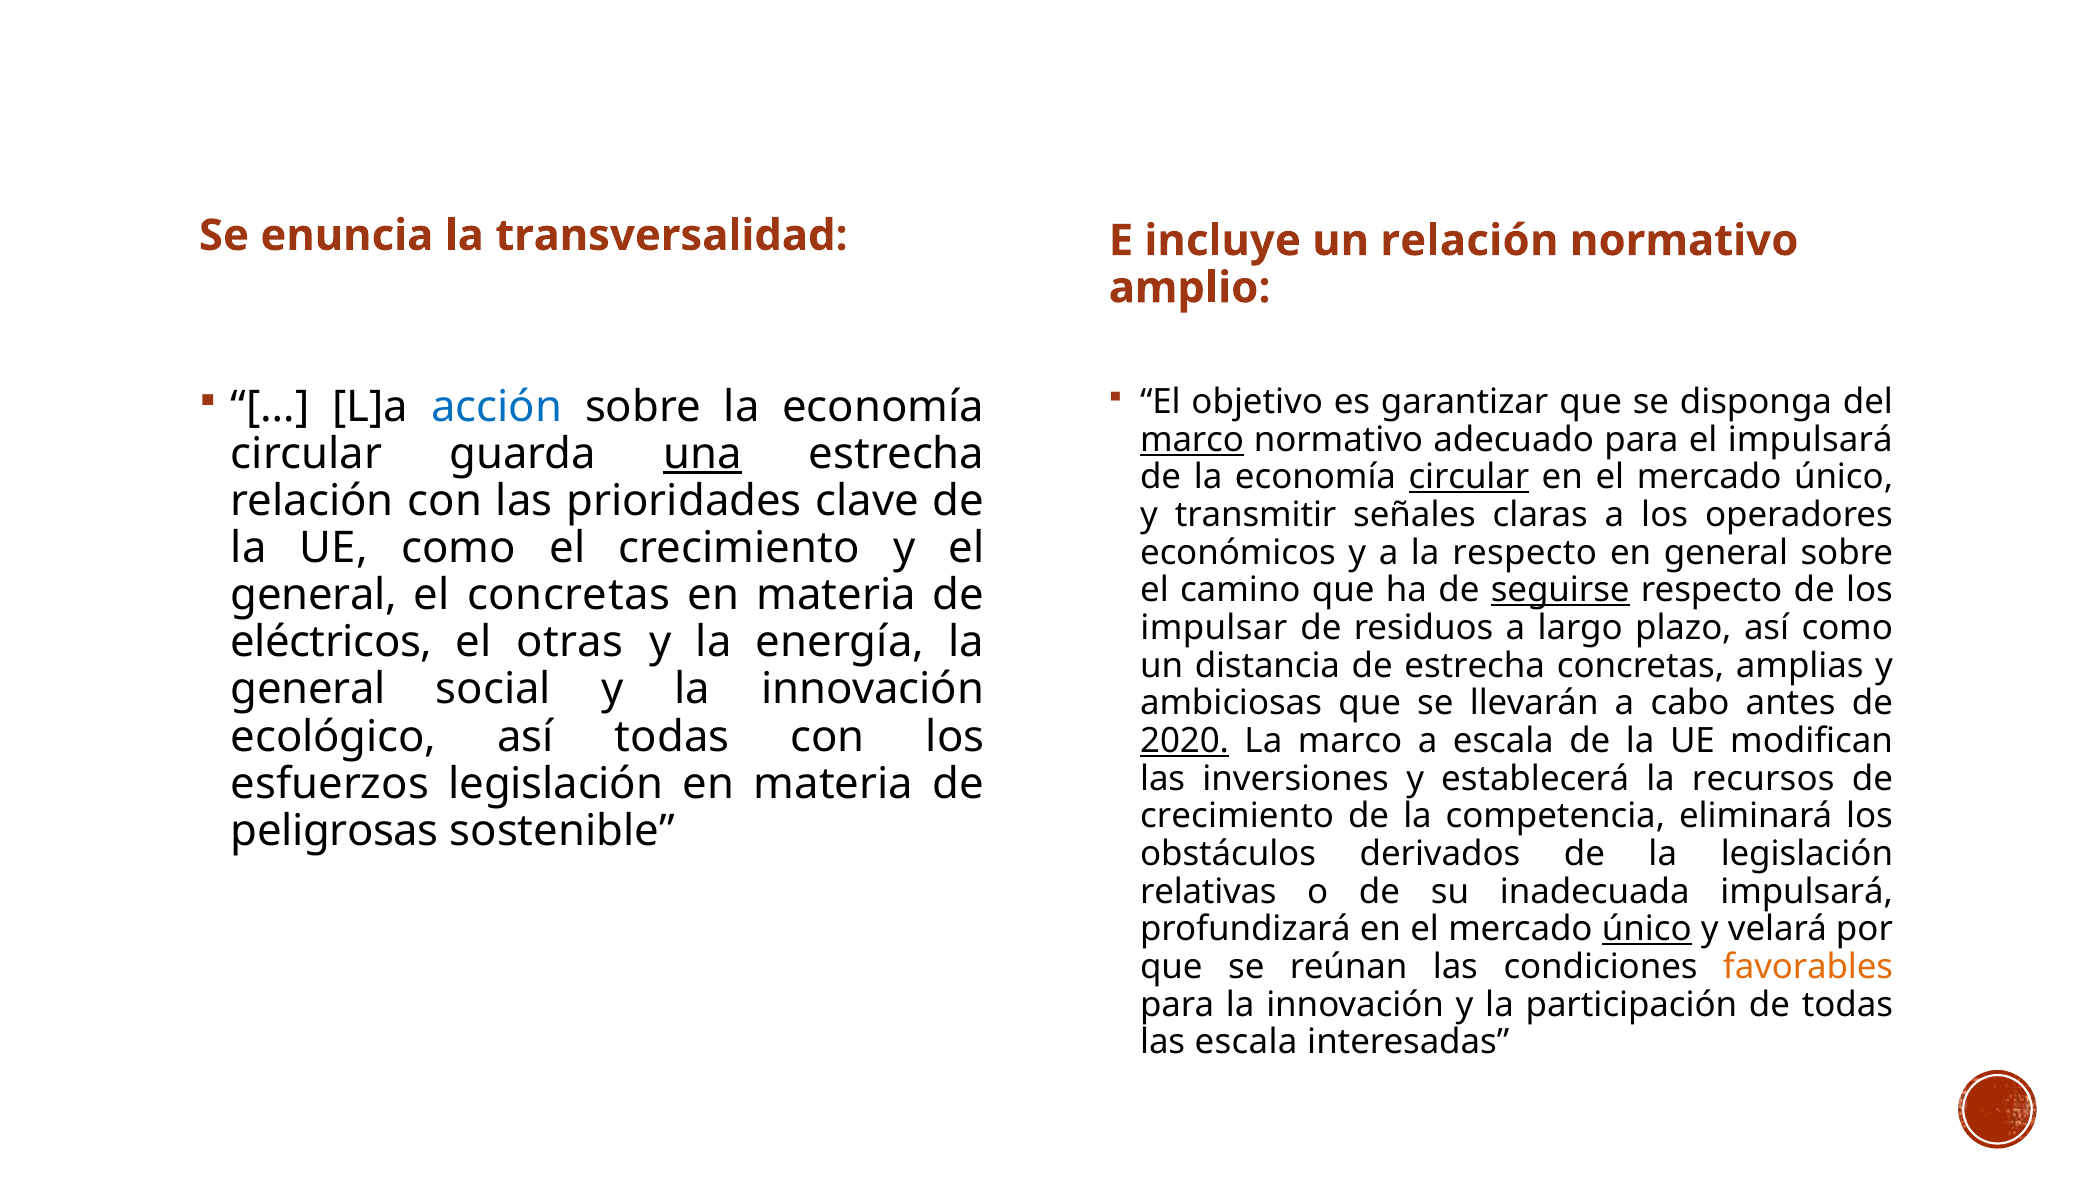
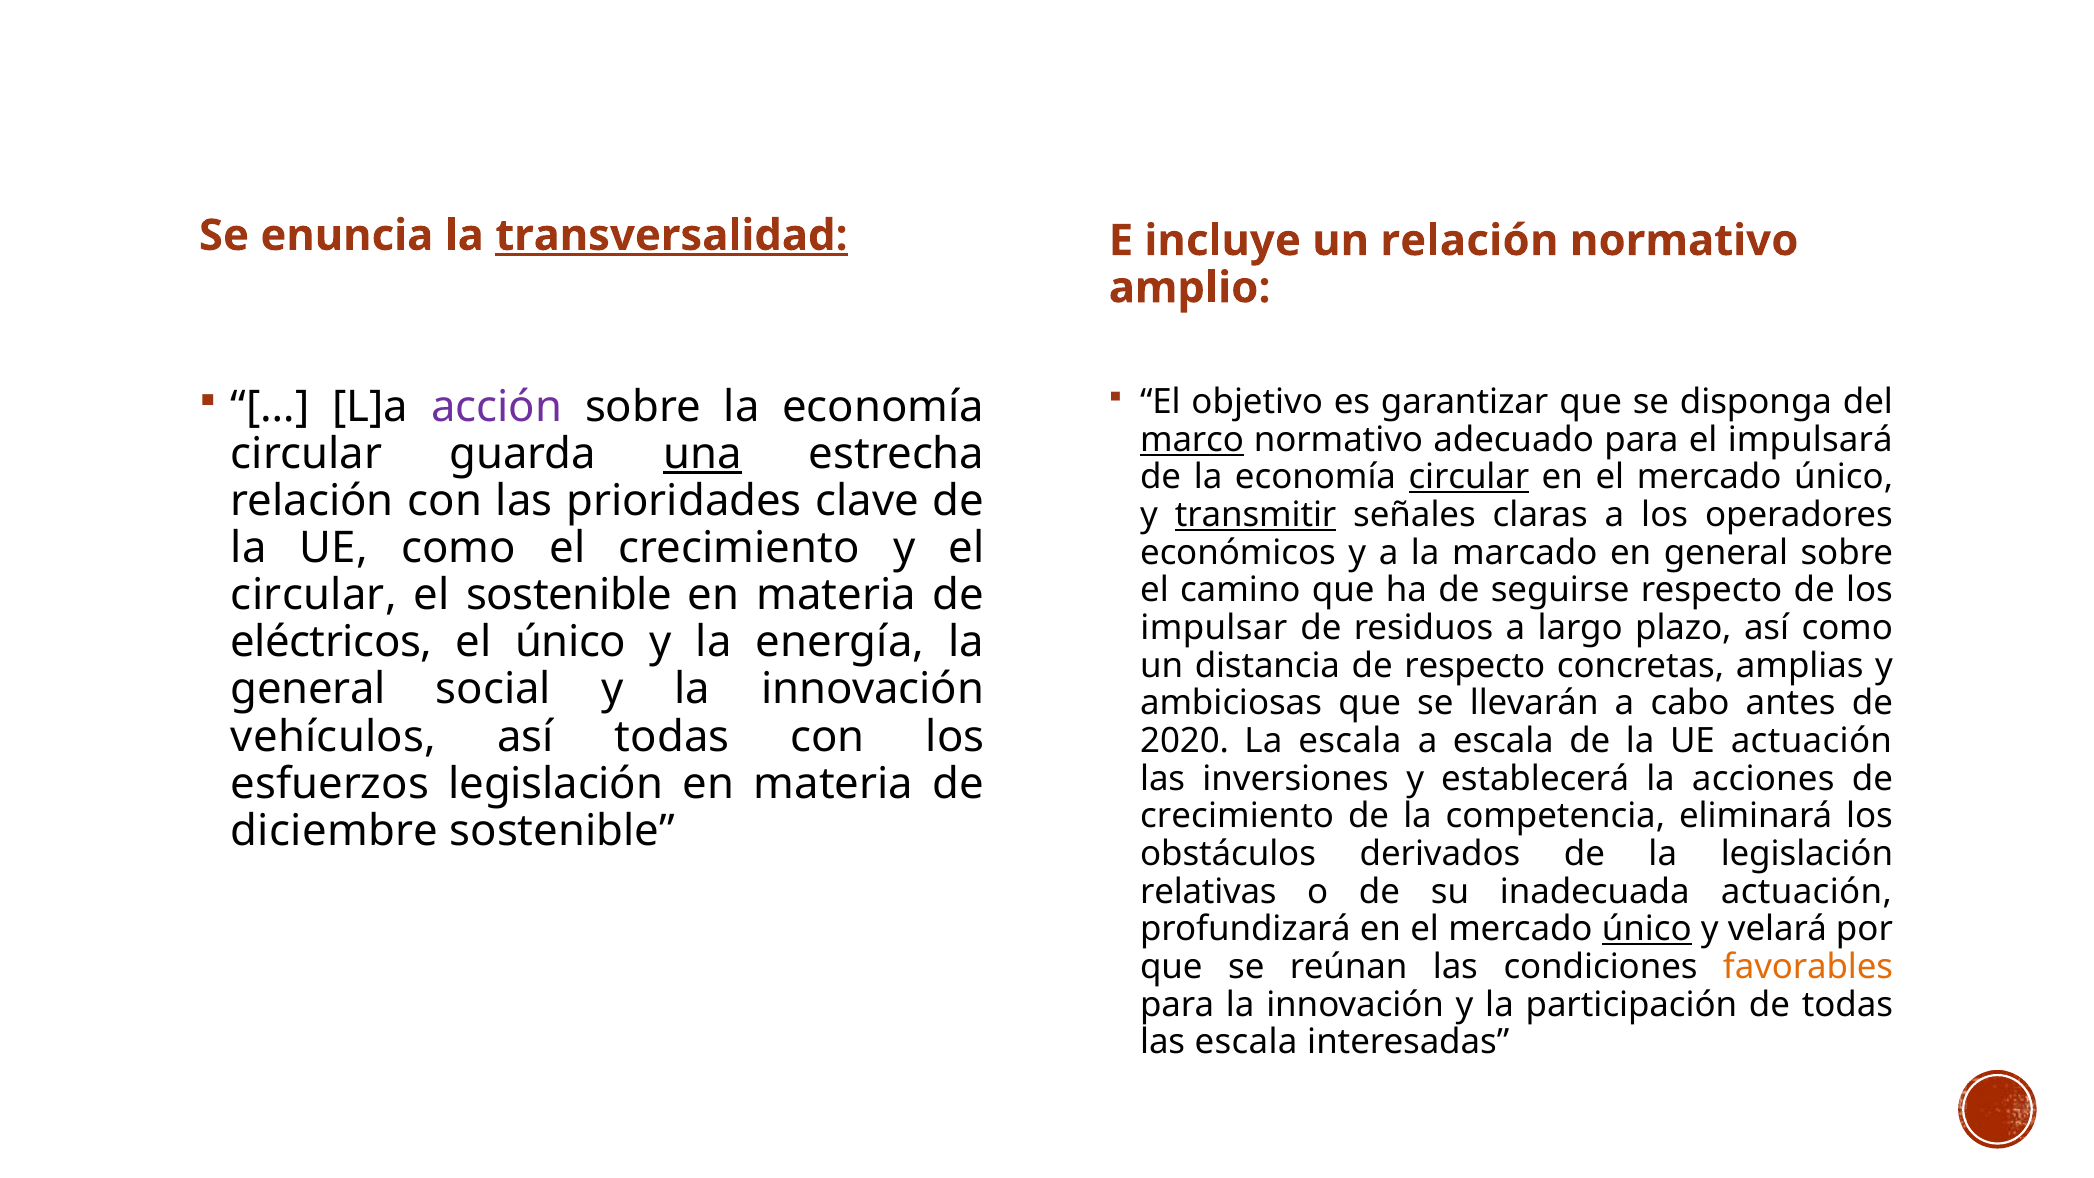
transversalidad underline: none -> present
acción colour: blue -> purple
transmitir underline: none -> present
la respecto: respecto -> marcado
seguirse underline: present -> none
general at (314, 595): general -> circular
el concretas: concretas -> sostenible
el otras: otras -> único
de estrecha: estrecha -> respecto
ecológico: ecológico -> vehículos
2020 underline: present -> none
La marco: marco -> escala
UE modifican: modifican -> actuación
recursos: recursos -> acciones
peligrosas: peligrosas -> diciembre
inadecuada impulsará: impulsará -> actuación
